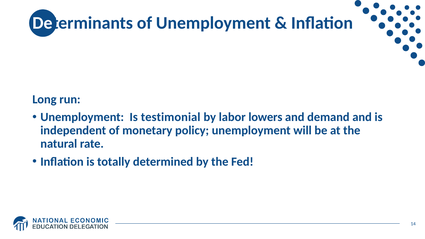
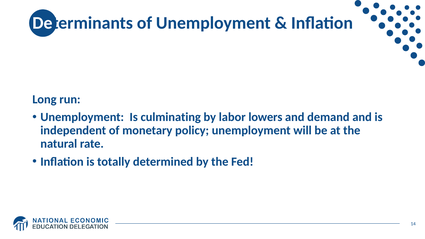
testimonial: testimonial -> culminating
